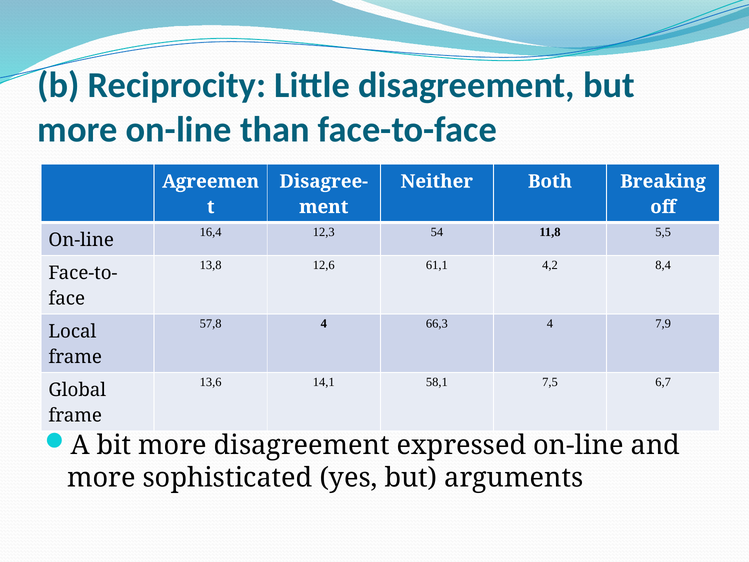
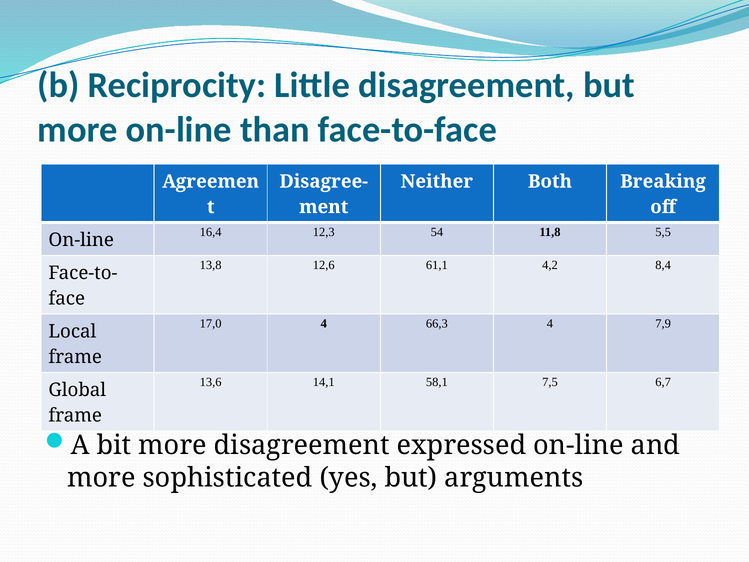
57,8: 57,8 -> 17,0
